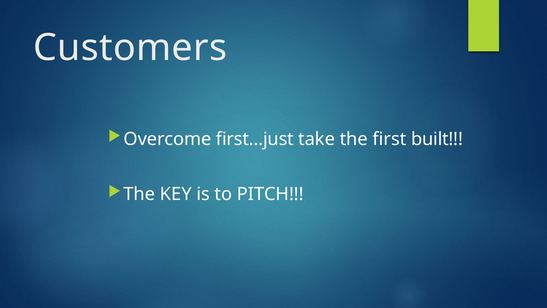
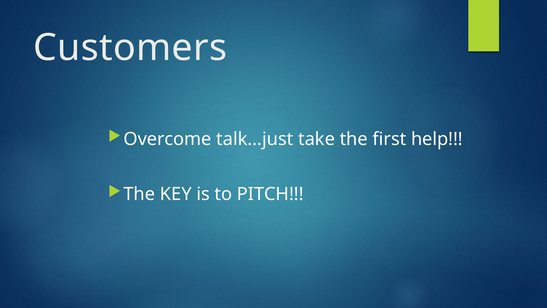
first…just: first…just -> talk…just
built: built -> help
